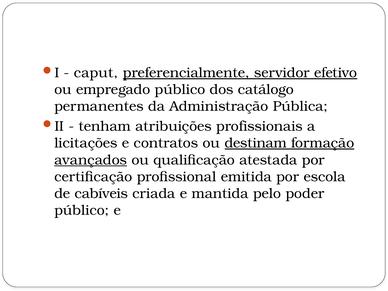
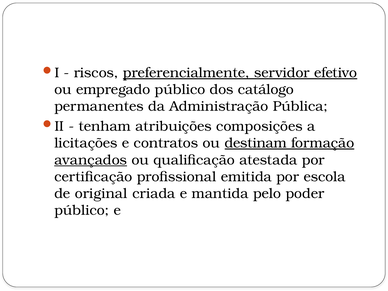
caput: caput -> riscos
profissionais: profissionais -> composições
cabíveis: cabíveis -> original
